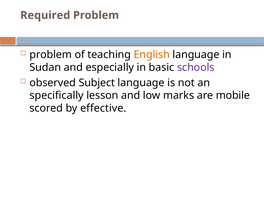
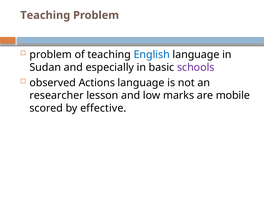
Required at (45, 15): Required -> Teaching
English colour: orange -> blue
Subject: Subject -> Actions
specifically: specifically -> researcher
